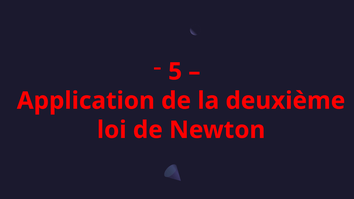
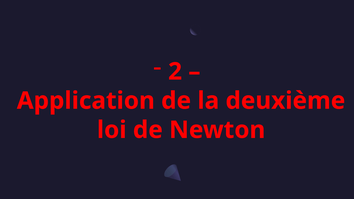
5: 5 -> 2
